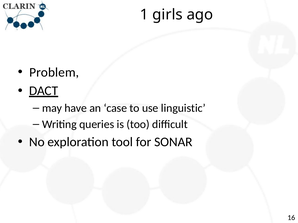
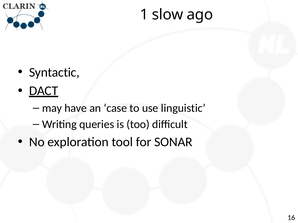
girls: girls -> slow
Problem: Problem -> Syntactic
